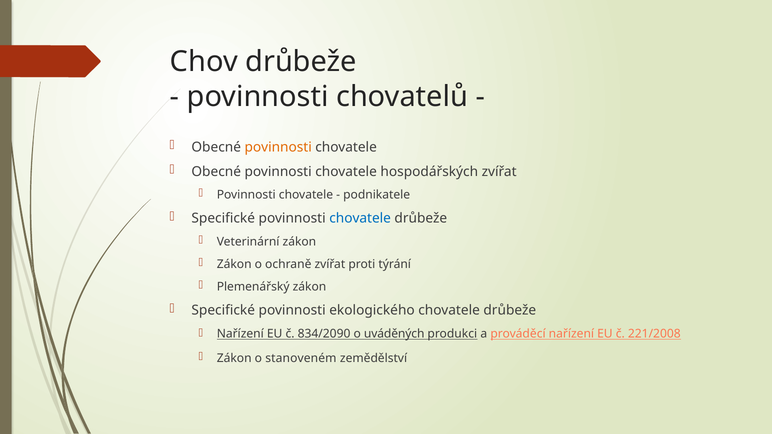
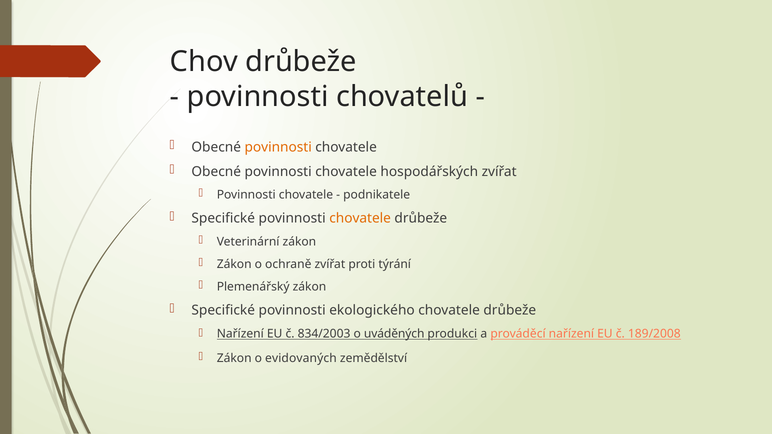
chovatele at (360, 219) colour: blue -> orange
834/2090: 834/2090 -> 834/2003
221/2008: 221/2008 -> 189/2008
stanoveném: stanoveném -> evidovaných
